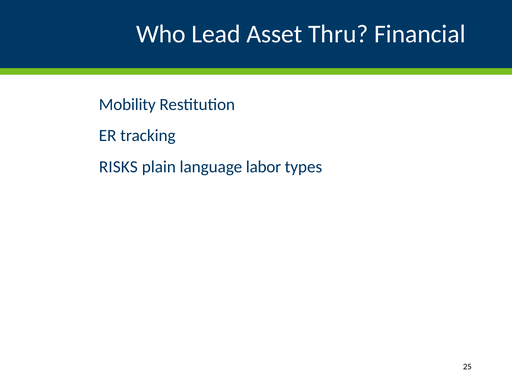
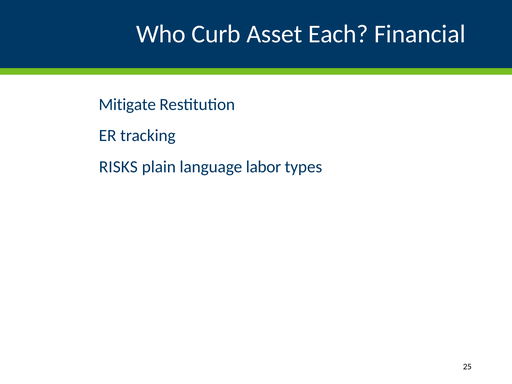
Lead: Lead -> Curb
Thru: Thru -> Each
Mobility: Mobility -> Mitigate
